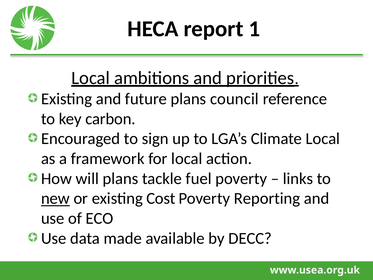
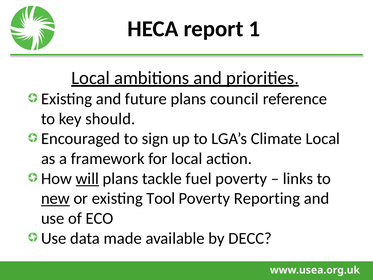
carbon: carbon -> should
will underline: none -> present
Cost: Cost -> Tool
